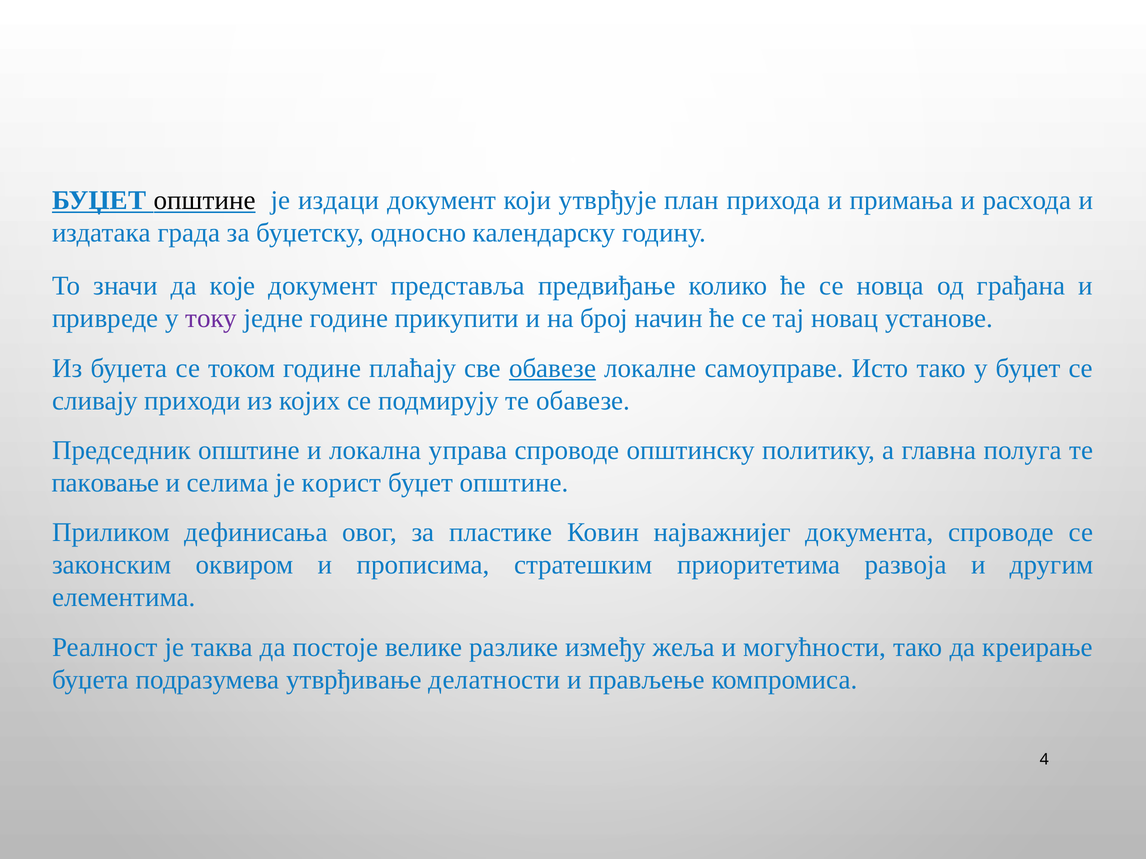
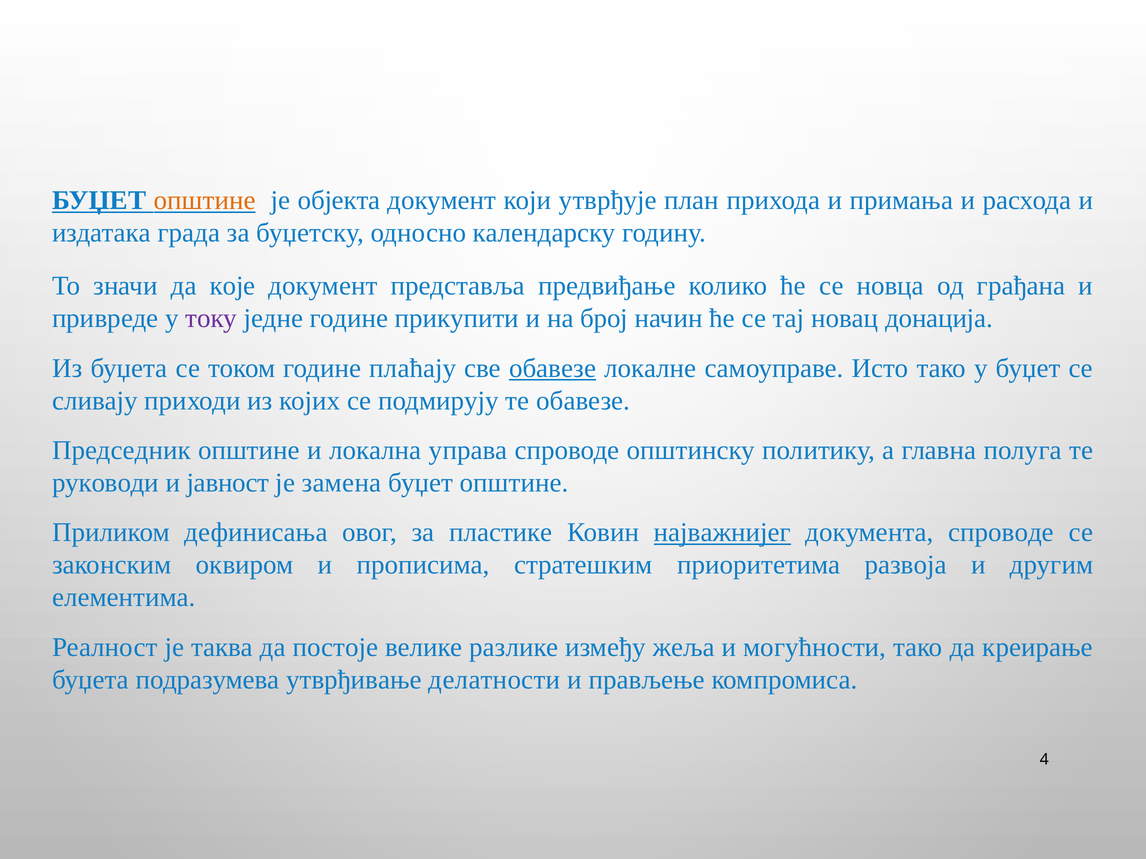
општине at (205, 200) colour: black -> orange
издаци: издаци -> објекта
установе: установе -> донација
паковање: паковање -> руководи
селима: селима -> јавност
корист: корист -> замена
најважнијег underline: none -> present
